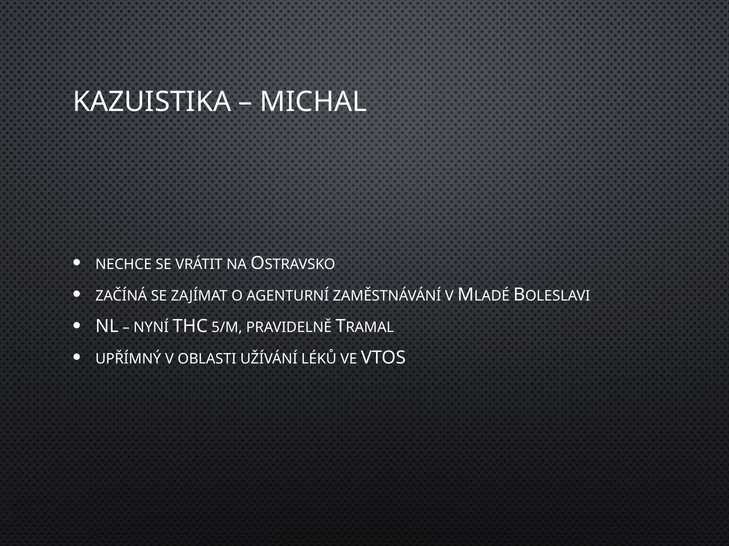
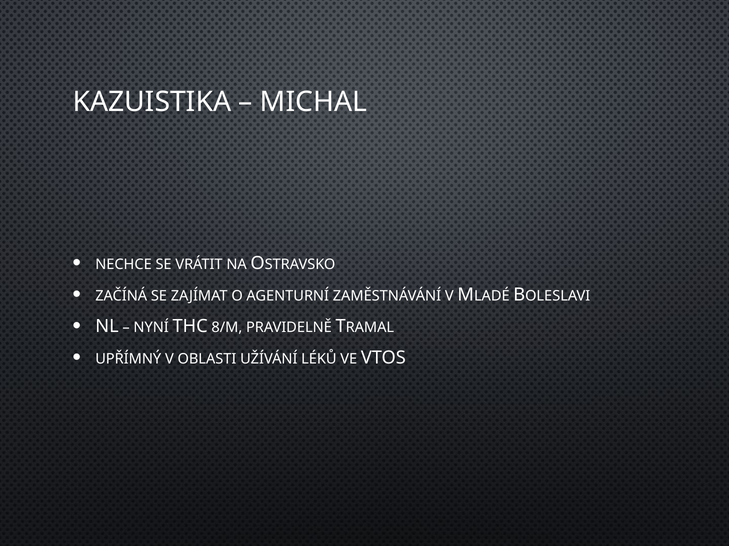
5/M: 5/M -> 8/M
